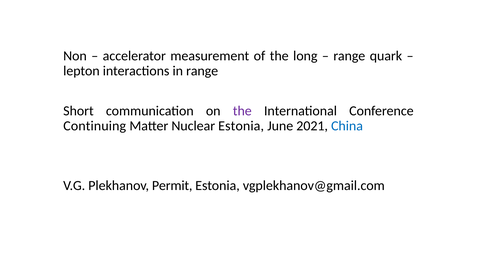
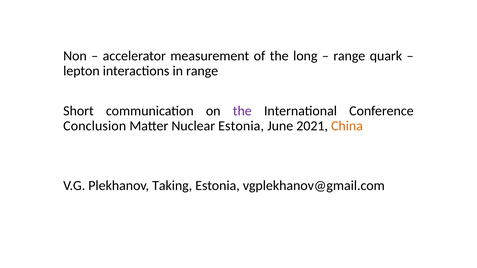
Continuing: Continuing -> Conclusion
China colour: blue -> orange
Permit: Permit -> Taking
